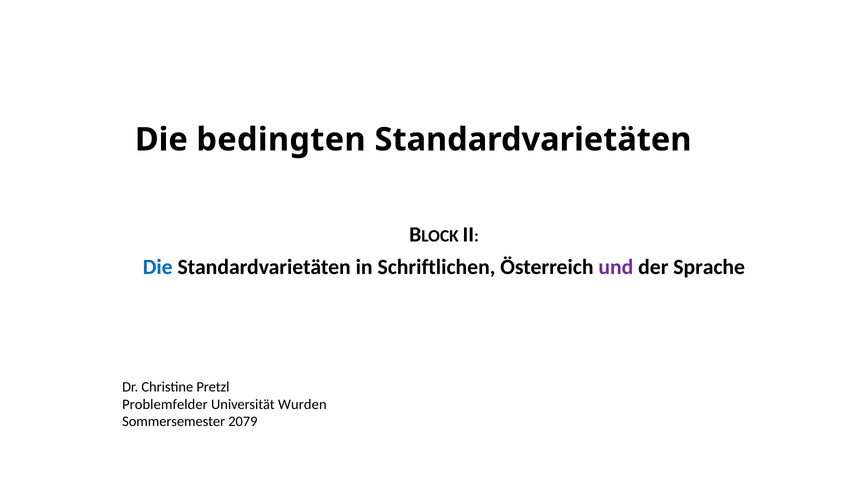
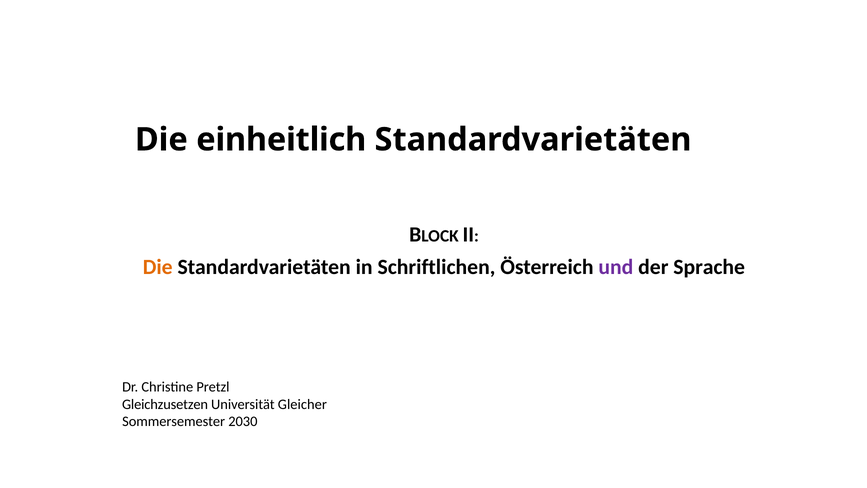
bedingten: bedingten -> einheitlich
Die at (158, 267) colour: blue -> orange
Problemfelder: Problemfelder -> Gleichzusetzen
Wurden: Wurden -> Gleicher
2079: 2079 -> 2030
